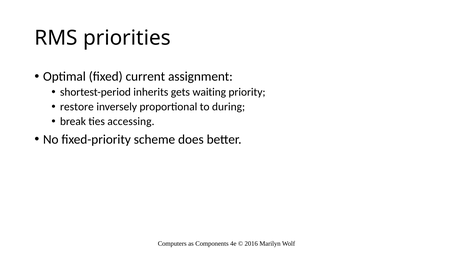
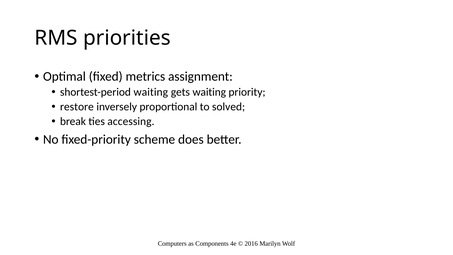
current: current -> metrics
shortest-period inherits: inherits -> waiting
during: during -> solved
